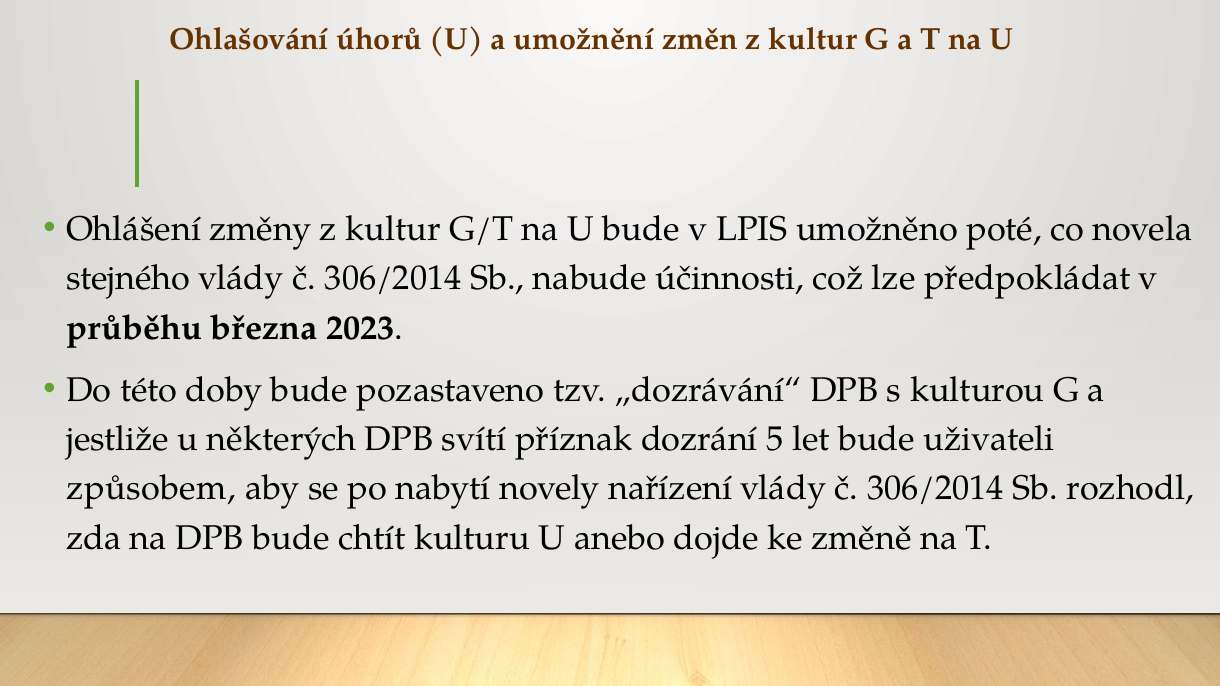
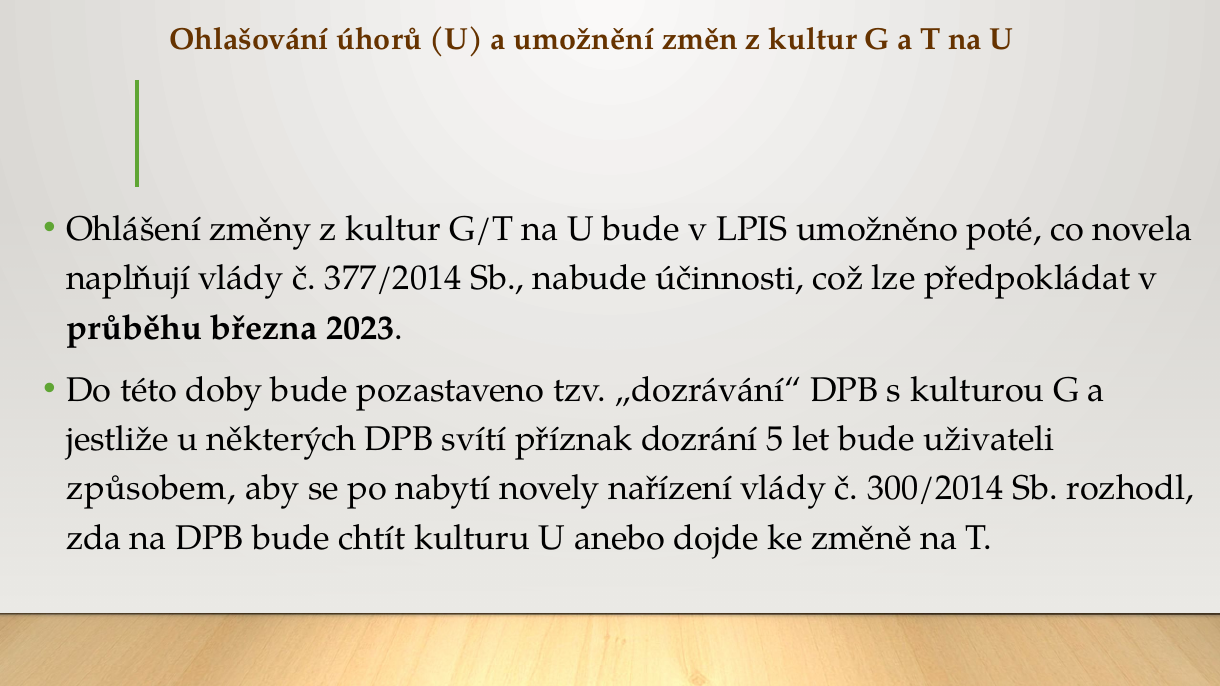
stejného: stejného -> naplňují
306/2014 at (393, 278): 306/2014 -> 377/2014
nařízení vlády č 306/2014: 306/2014 -> 300/2014
